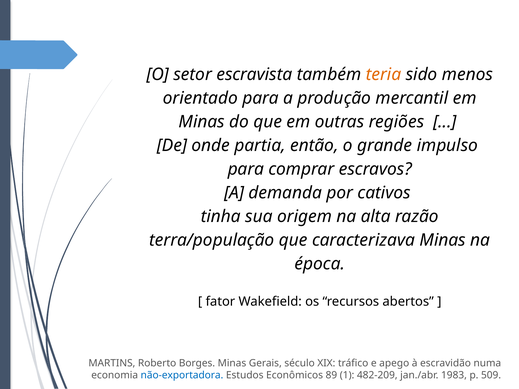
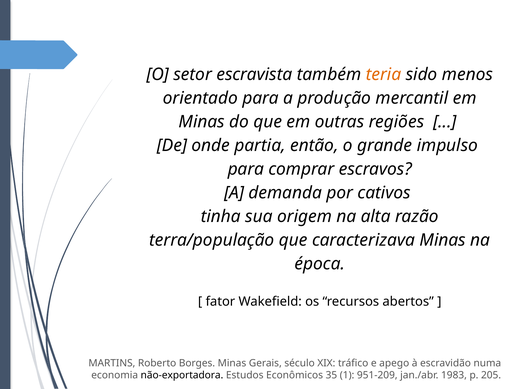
não-exportadora colour: blue -> black
89: 89 -> 35
482-209: 482-209 -> 951-209
509: 509 -> 205
